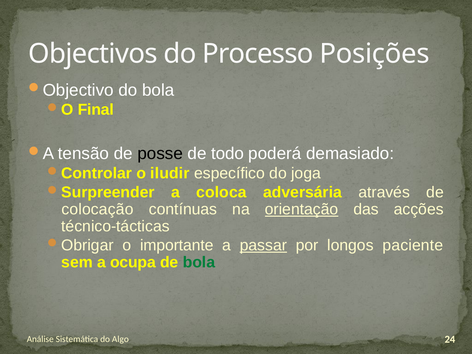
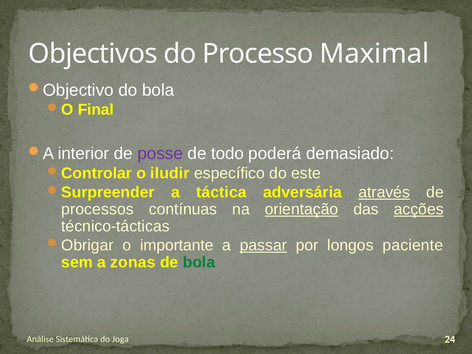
Posições: Posições -> Maximal
tensão: tensão -> interior
posse colour: black -> purple
joga: joga -> este
coloca: coloca -> táctica
através underline: none -> present
colocação: colocação -> processos
acções underline: none -> present
ocupa: ocupa -> zonas
Algo: Algo -> Joga
